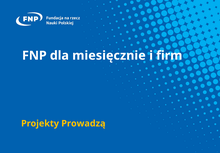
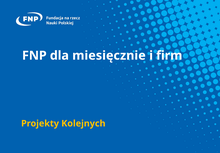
Prowadzą: Prowadzą -> Kolejnych
